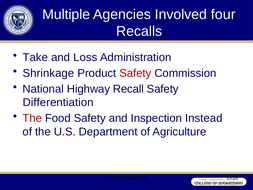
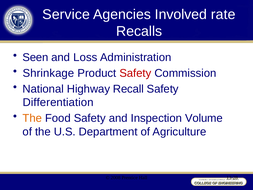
Multiple: Multiple -> Service
four: four -> rate
Take: Take -> Seen
The at (32, 118) colour: red -> orange
Instead: Instead -> Volume
